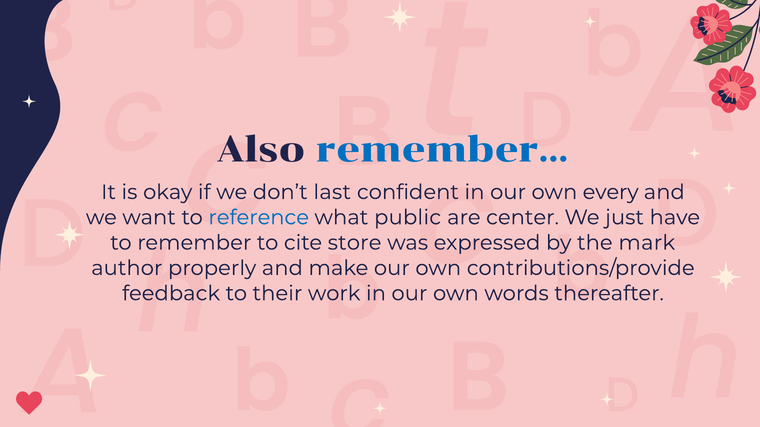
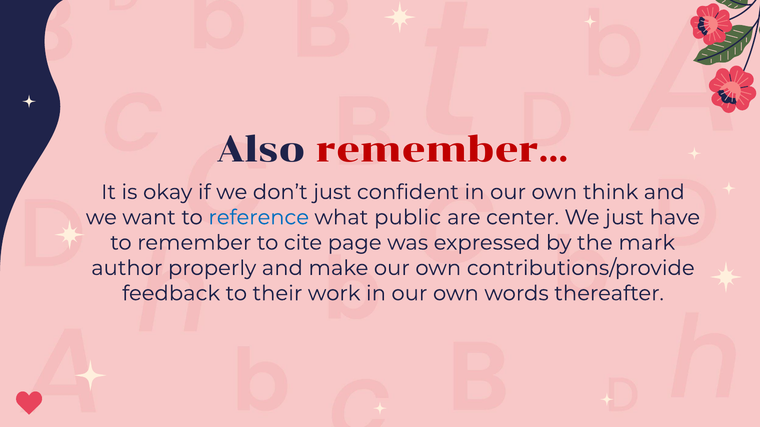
remember… colour: blue -> red
don’t last: last -> just
every: every -> think
store: store -> page
